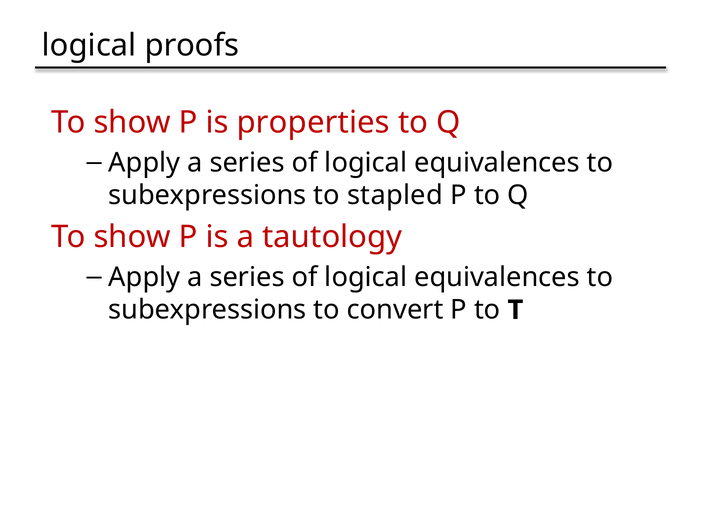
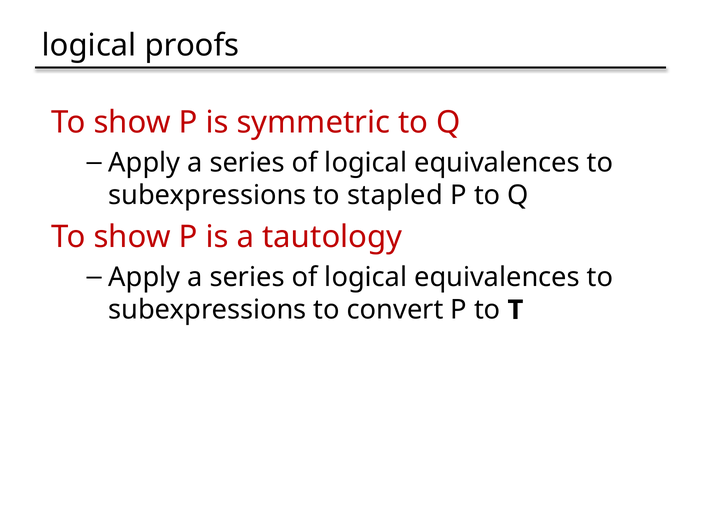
properties: properties -> symmetric
